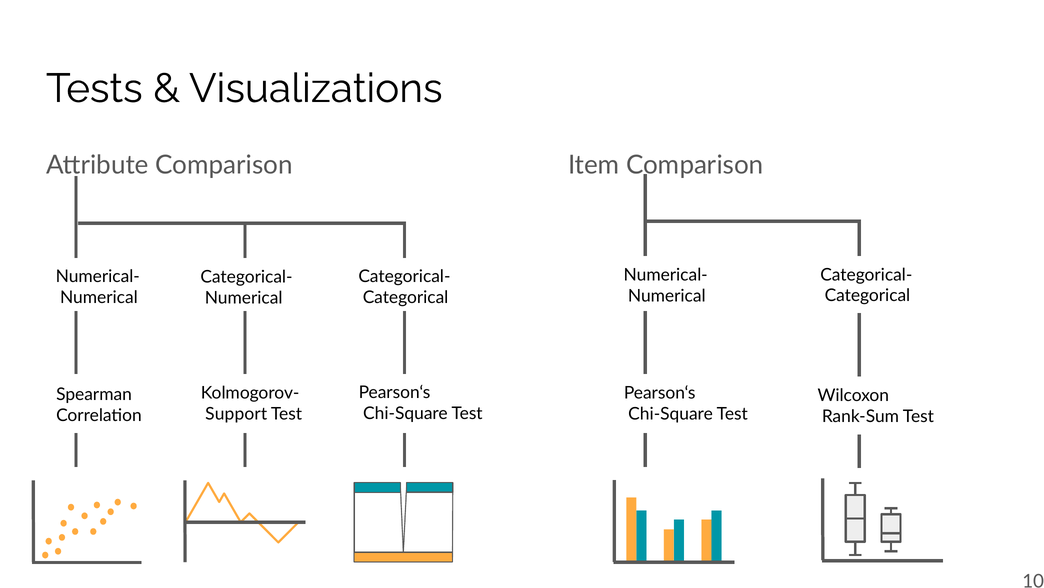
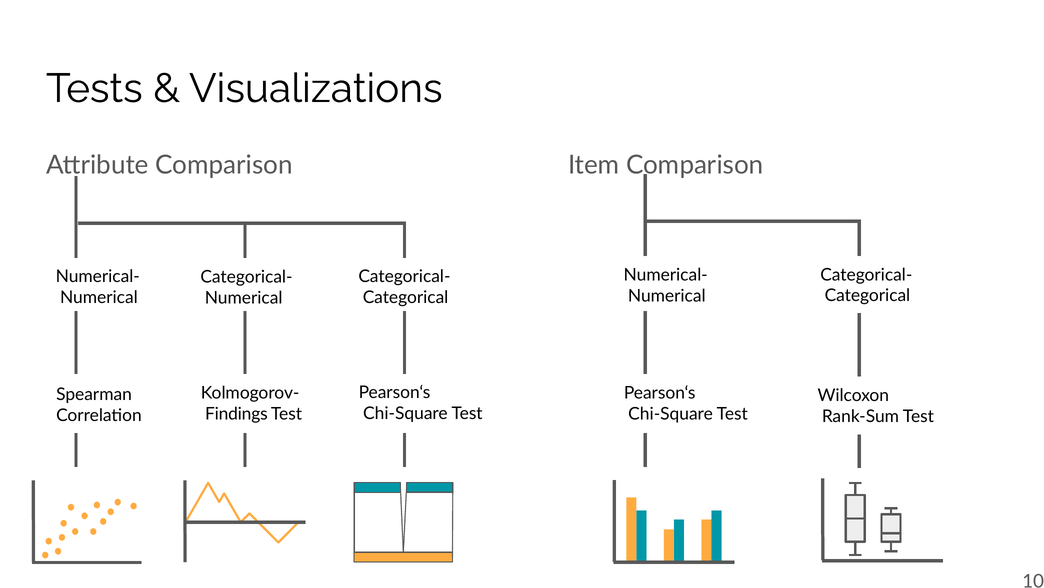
Support: Support -> Findings
